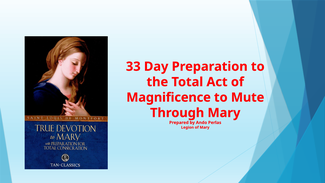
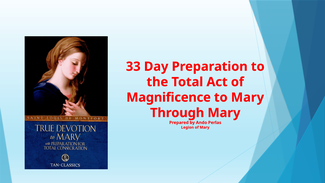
to Mute: Mute -> Mary
